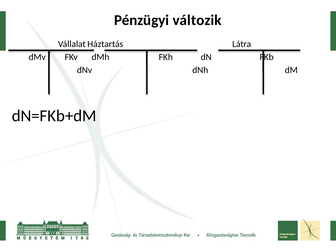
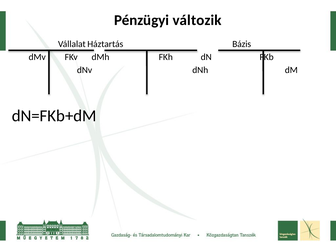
Látra: Látra -> Bázis
